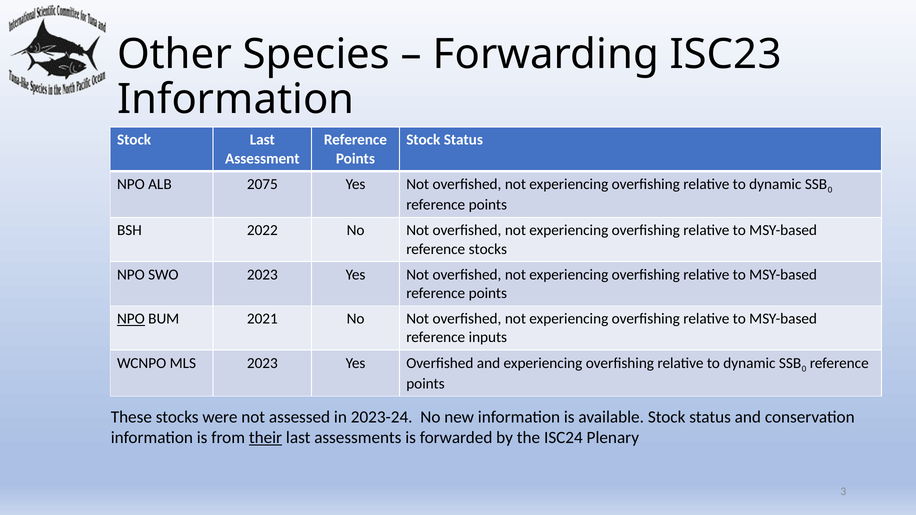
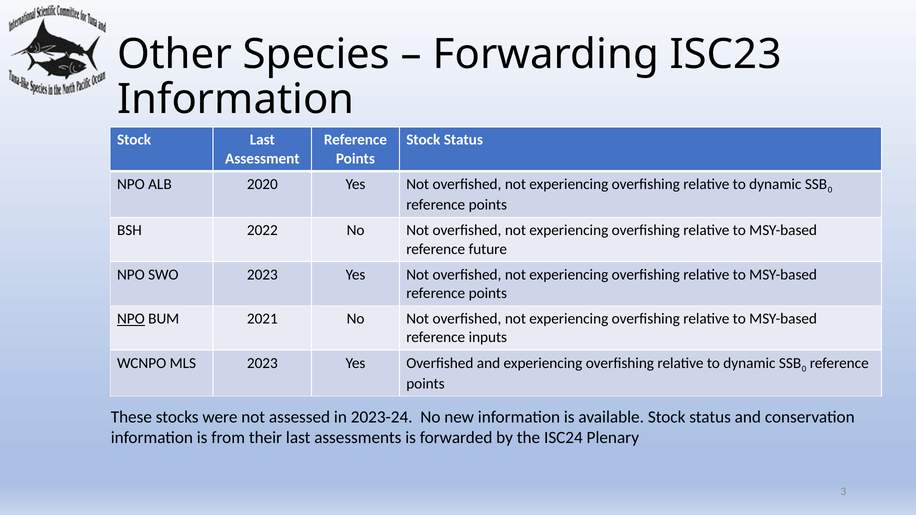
2075: 2075 -> 2020
reference stocks: stocks -> future
their underline: present -> none
